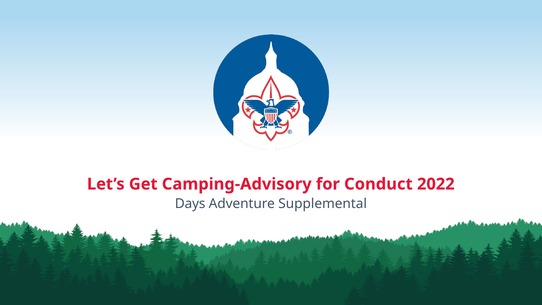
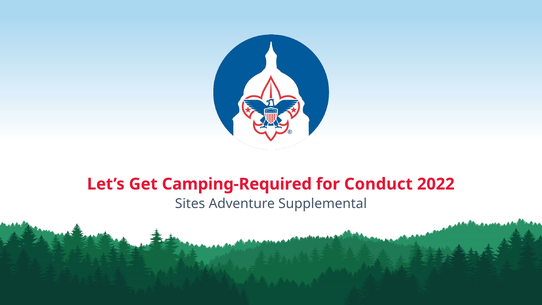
Camping-Advisory: Camping-Advisory -> Camping-Required
Days: Days -> Sites
